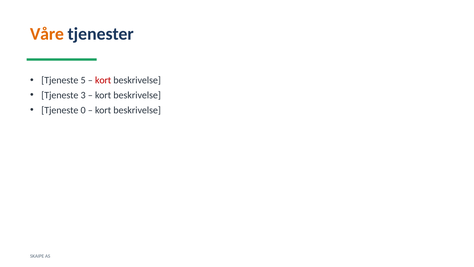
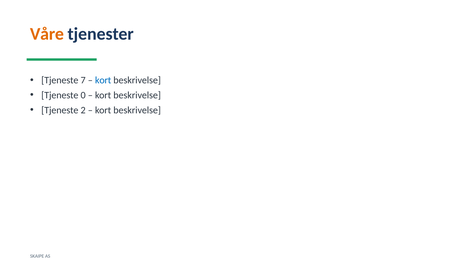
5: 5 -> 7
kort at (103, 80) colour: red -> blue
3: 3 -> 0
0: 0 -> 2
